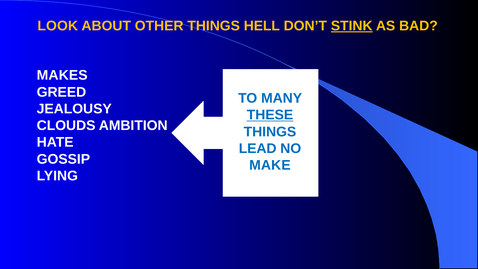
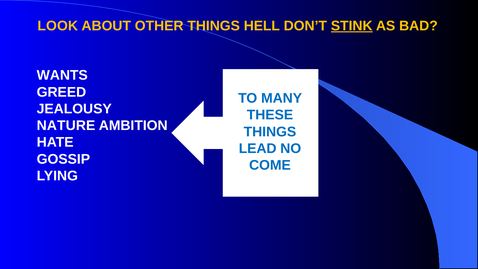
MAKES: MAKES -> WANTS
THESE underline: present -> none
CLOUDS: CLOUDS -> NATURE
MAKE: MAKE -> COME
